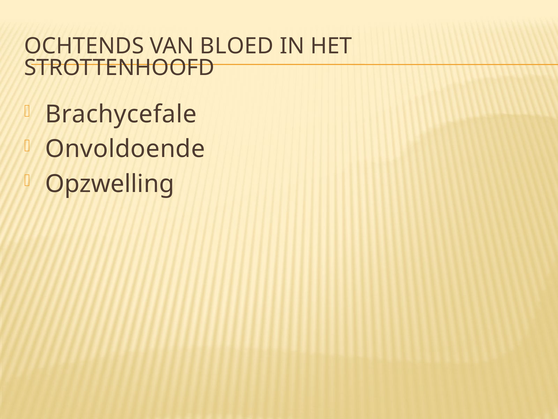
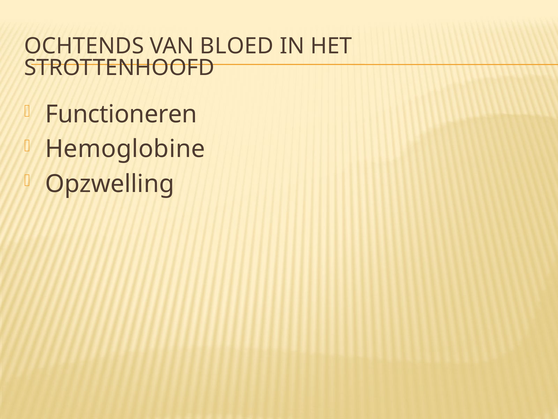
Brachycefale: Brachycefale -> Functioneren
Onvoldoende: Onvoldoende -> Hemoglobine
